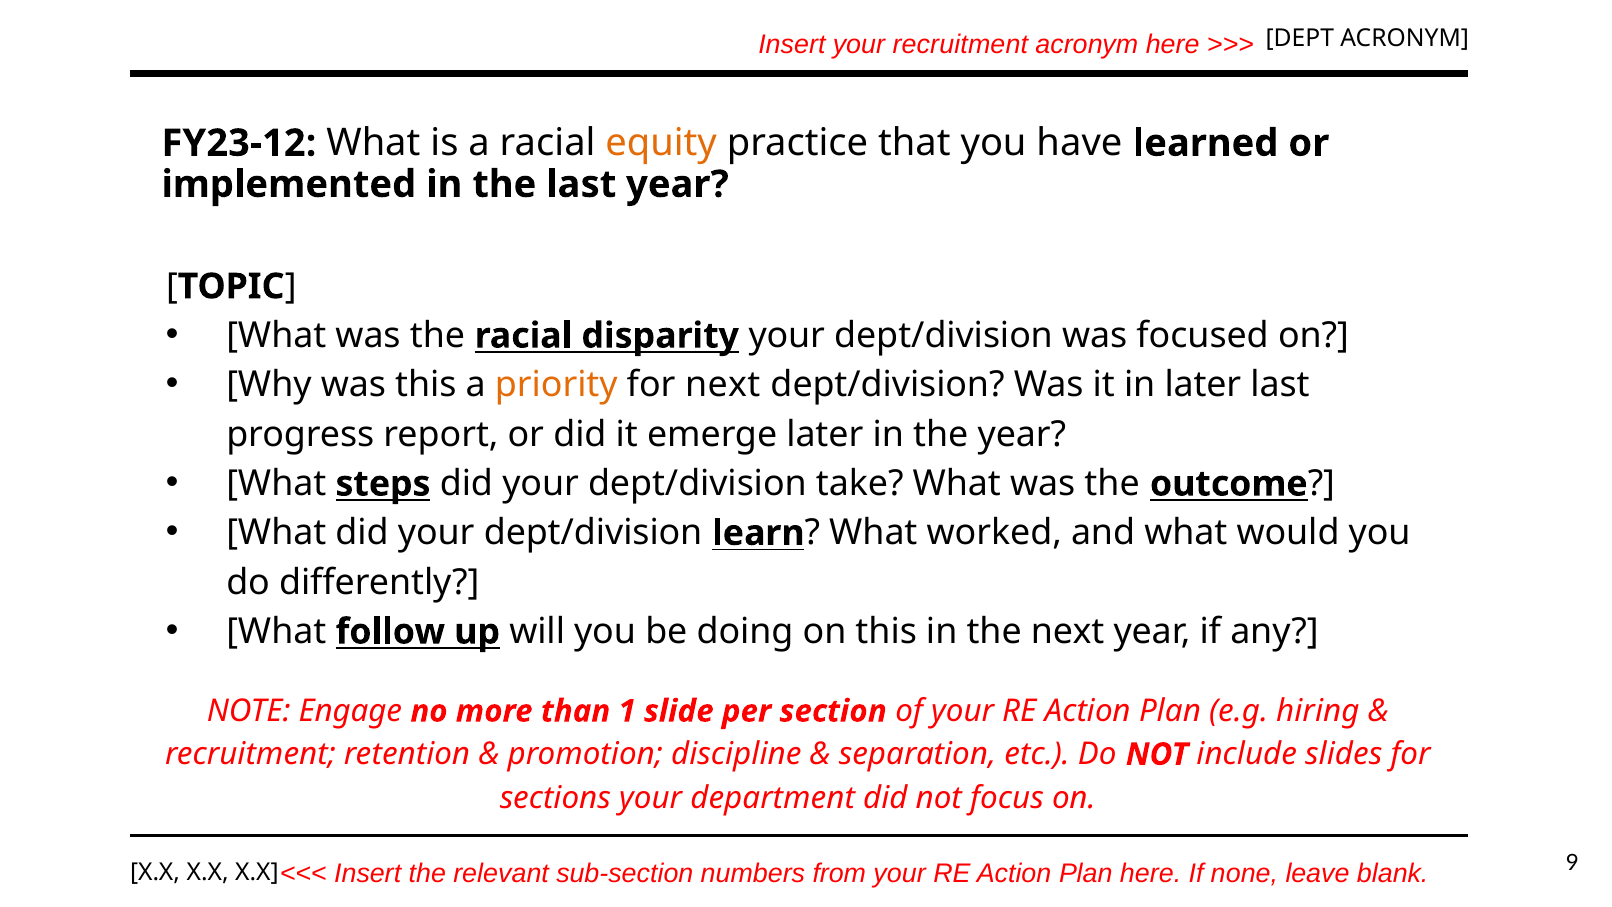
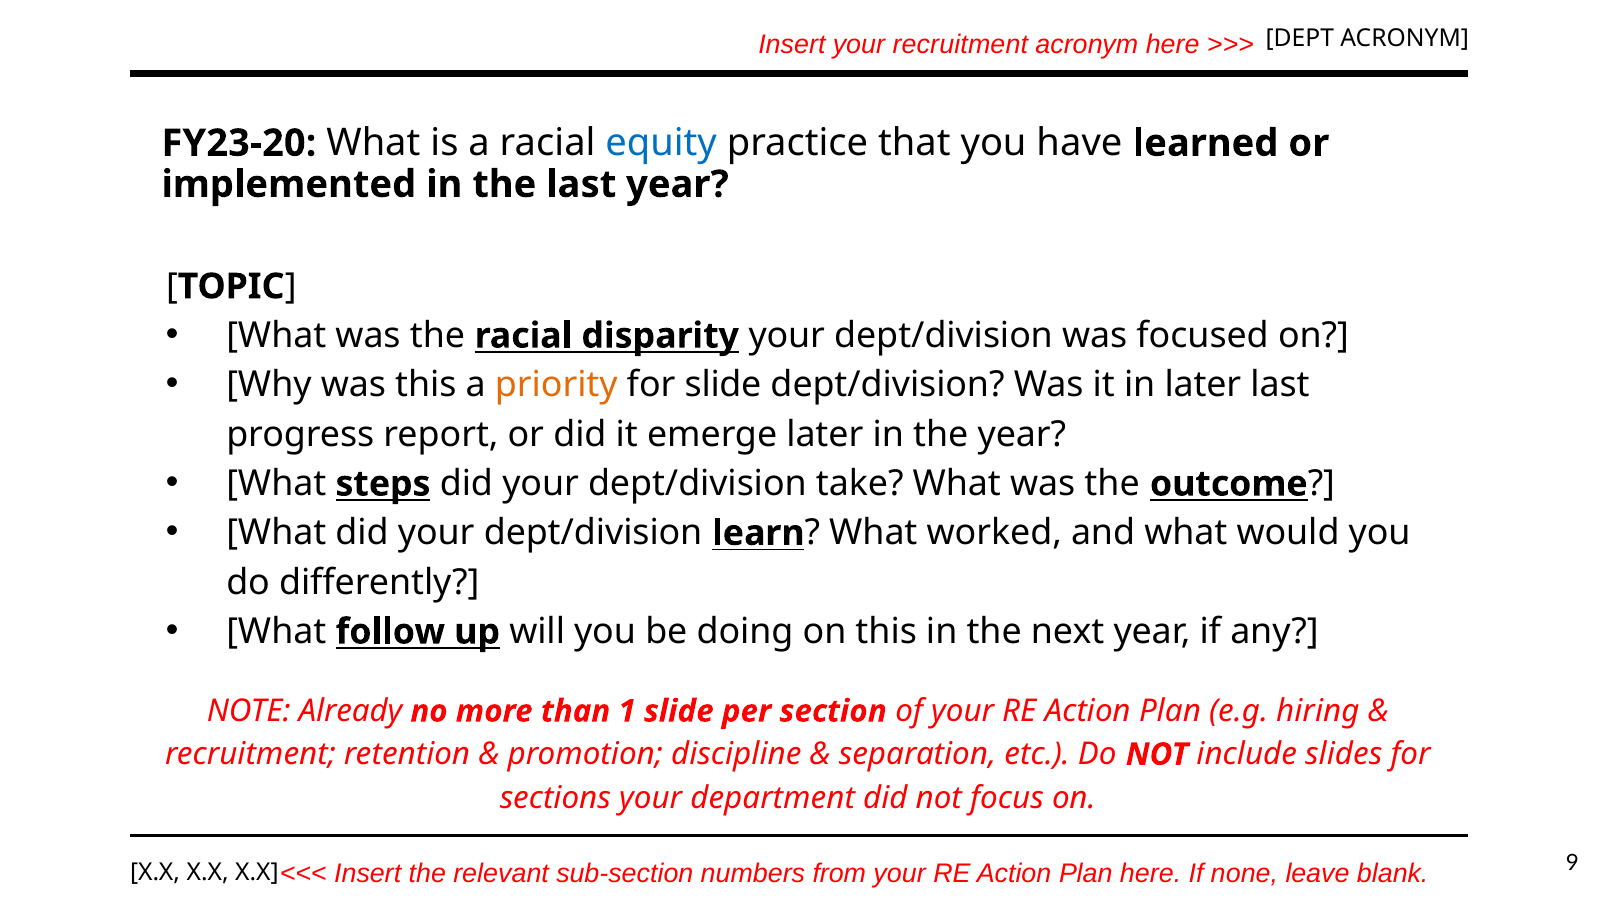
FY23-12: FY23-12 -> FY23-20
equity colour: orange -> blue
for next: next -> slide
Engage: Engage -> Already
